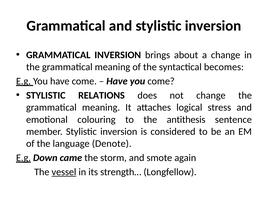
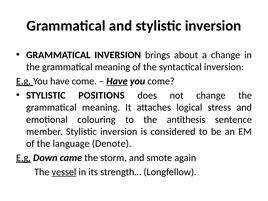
syntactical becomes: becomes -> inversion
Have at (117, 81) underline: none -> present
RELATIONS: RELATIONS -> POSITIONS
